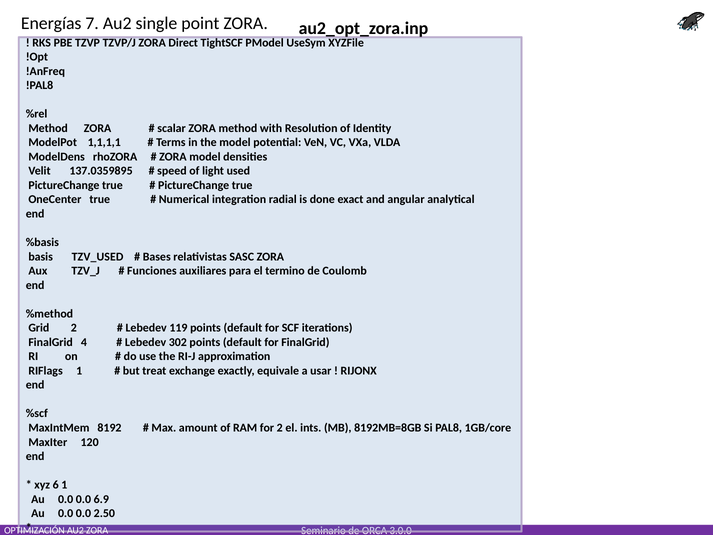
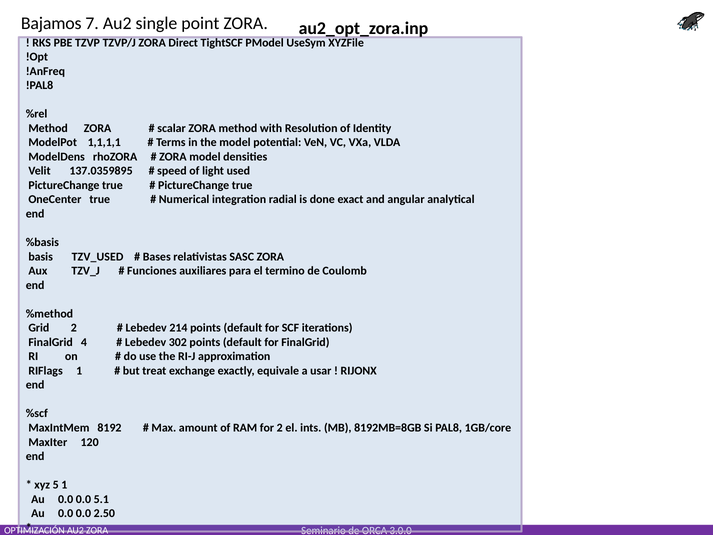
Energías: Energías -> Bajamos
119: 119 -> 214
6: 6 -> 5
6.9: 6.9 -> 5.1
